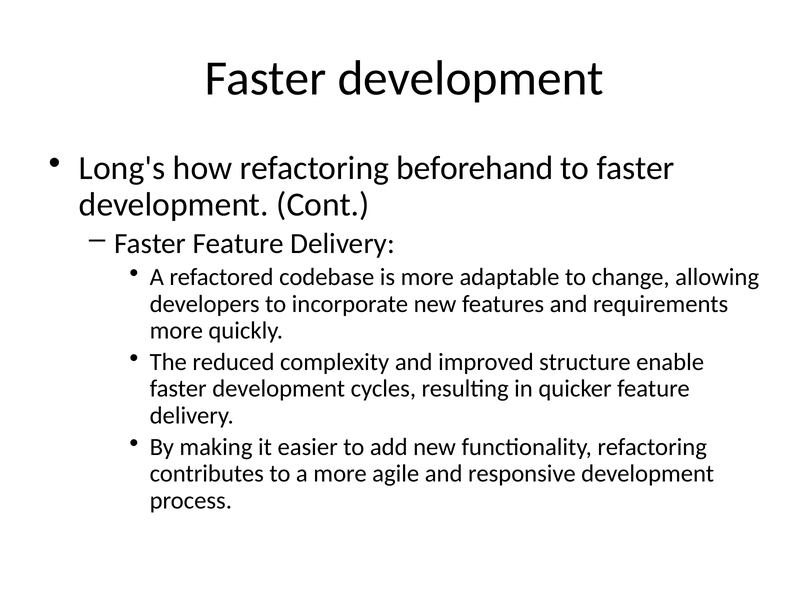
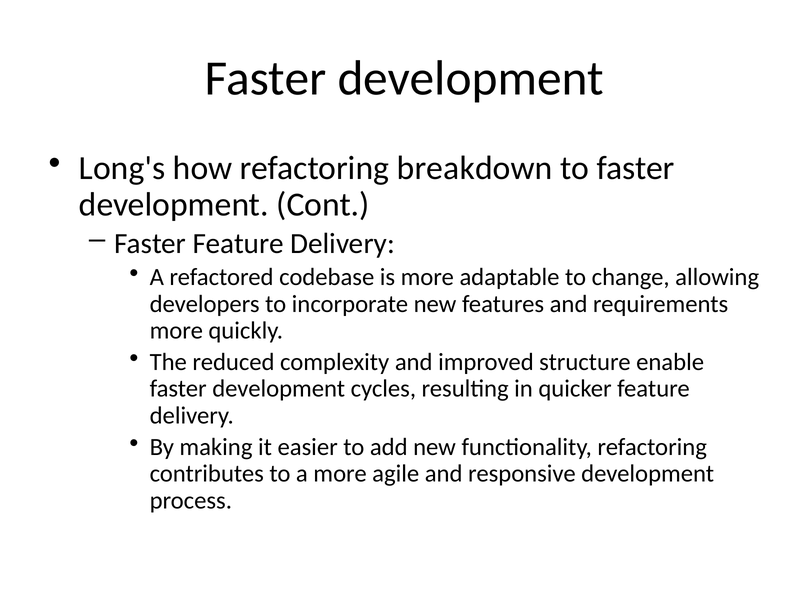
beforehand: beforehand -> breakdown
